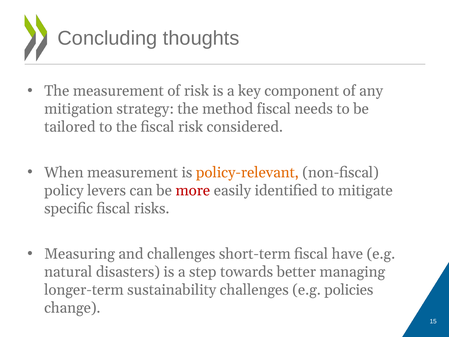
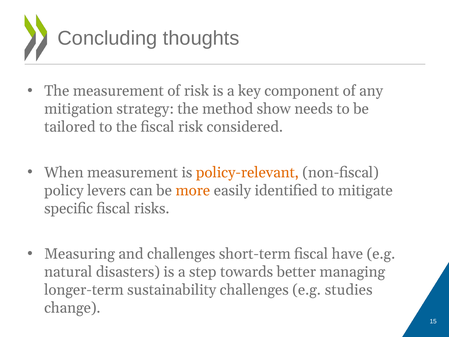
method fiscal: fiscal -> show
more colour: red -> orange
policies: policies -> studies
